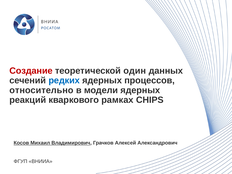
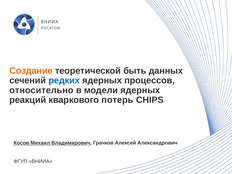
Создание colour: red -> orange
один: один -> быть
рамках: рамках -> потерь
